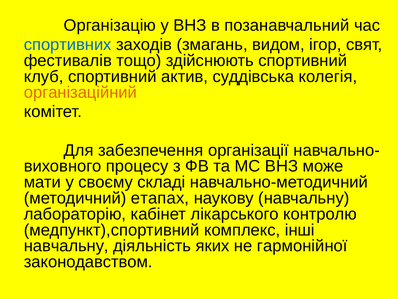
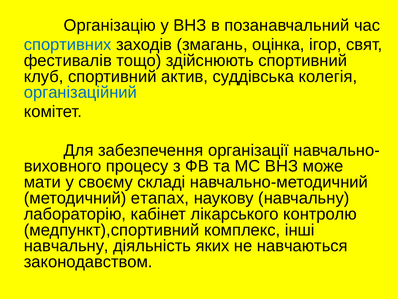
видом: видом -> оцінка
організаційний colour: orange -> blue
гармонійної: гармонійної -> навчаються
